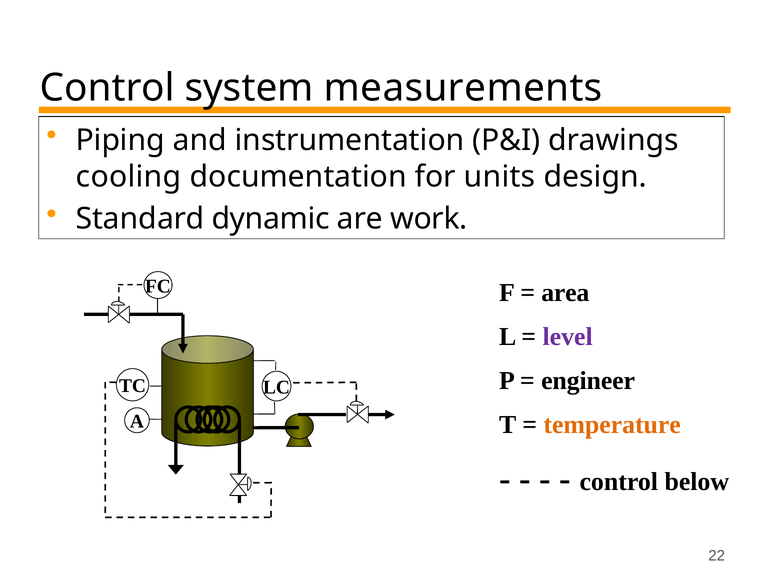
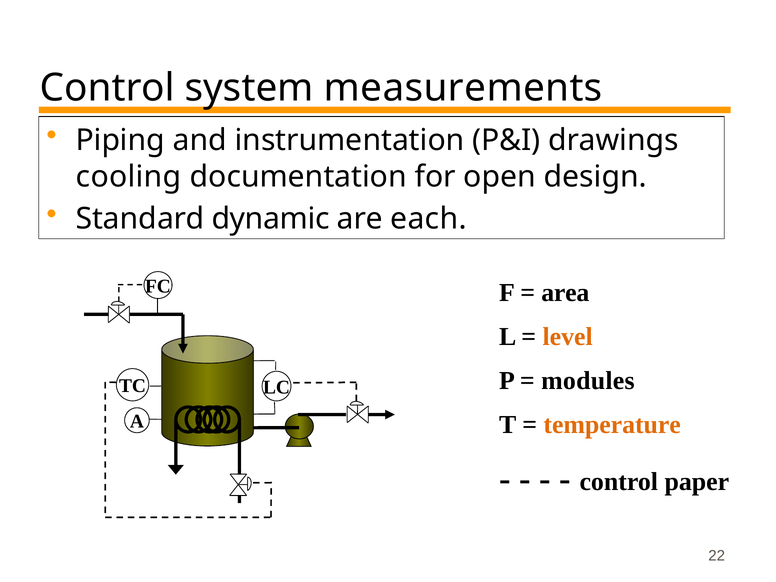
units: units -> open
work: work -> each
level colour: purple -> orange
engineer: engineer -> modules
below: below -> paper
